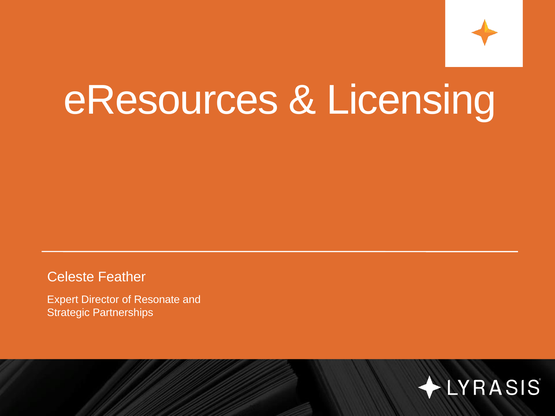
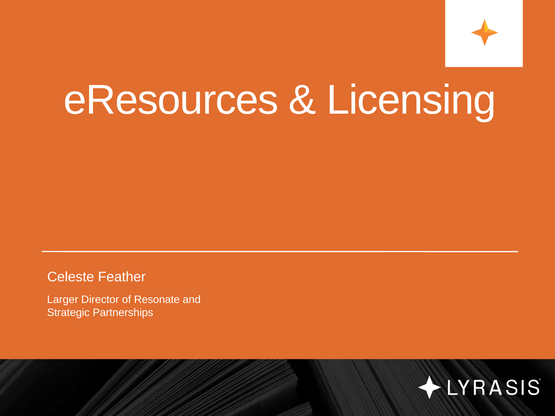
Expert: Expert -> Larger
